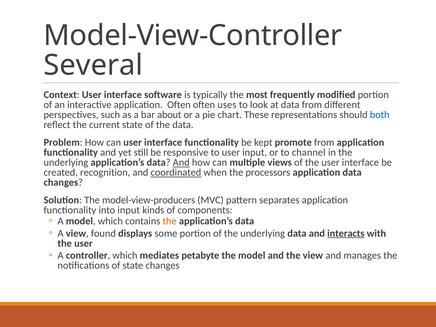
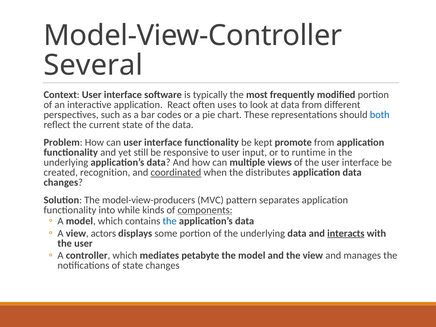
application Often: Often -> React
about: about -> codes
channel: channel -> runtime
And at (181, 162) underline: present -> none
processors: processors -> distributes
into input: input -> while
components underline: none -> present
the at (170, 221) colour: orange -> blue
found: found -> actors
